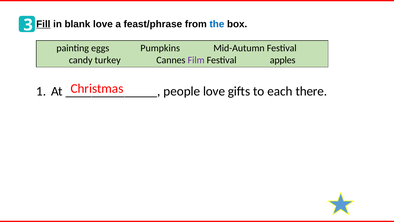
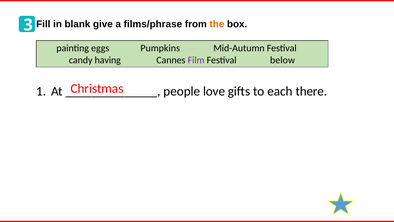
Fill underline: present -> none
blank love: love -> give
feast/phrase: feast/phrase -> films/phrase
the colour: blue -> orange
turkey: turkey -> having
apples: apples -> below
